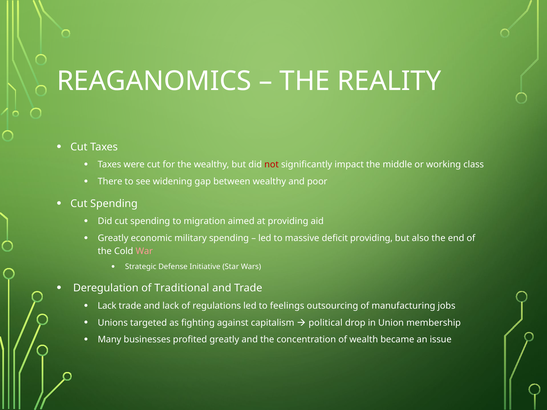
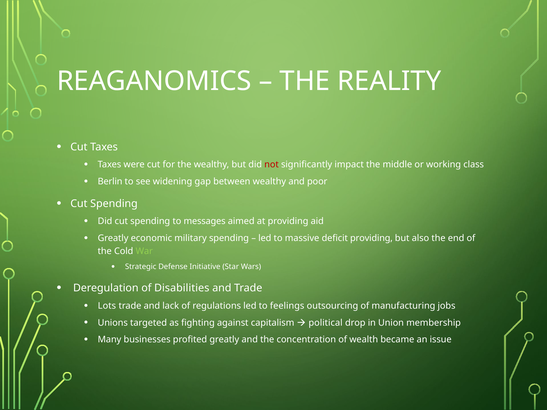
There: There -> Berlin
migration: migration -> messages
War colour: pink -> light green
Traditional: Traditional -> Disabilities
Lack at (107, 306): Lack -> Lots
